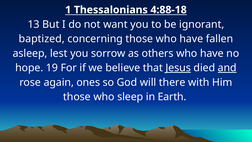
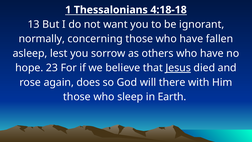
4:88-18: 4:88-18 -> 4:18-18
baptized: baptized -> normally
19: 19 -> 23
and underline: present -> none
ones: ones -> does
